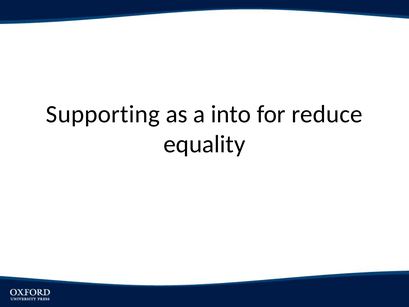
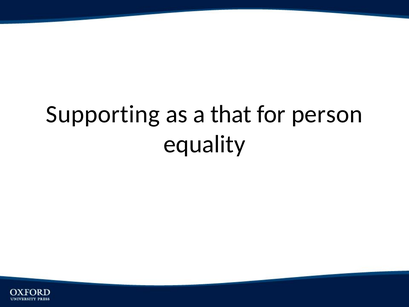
into: into -> that
reduce: reduce -> person
